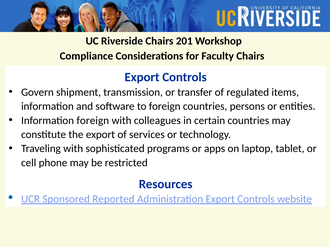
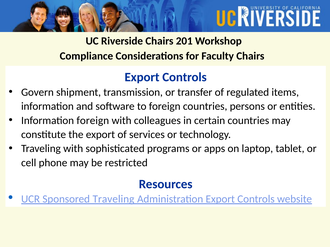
Sponsored Reported: Reported -> Traveling
